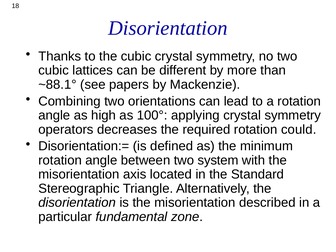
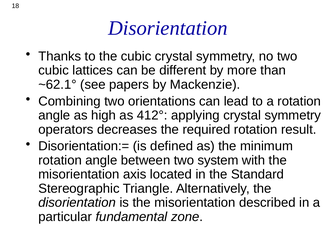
~88.1°: ~88.1° -> ~62.1°
100°: 100° -> 412°
could: could -> result
